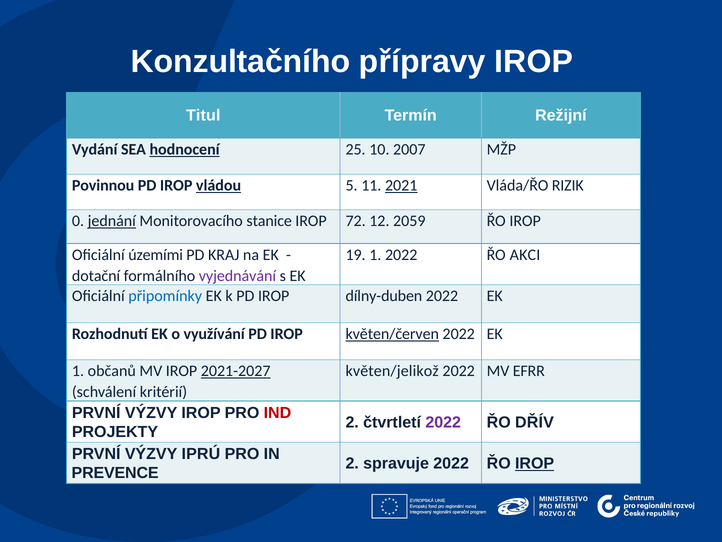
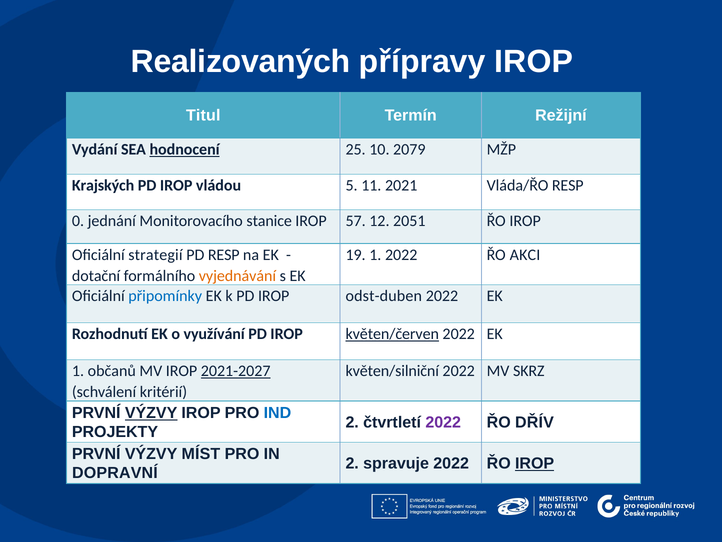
Konzultačního: Konzultačního -> Realizovaných
2007: 2007 -> 2079
Povinnou: Povinnou -> Krajských
vládou underline: present -> none
2021 underline: present -> none
Vláda/ŘO RIZIK: RIZIK -> RESP
jednání underline: present -> none
72: 72 -> 57
2059: 2059 -> 2051
územími: územími -> strategií
PD KRAJ: KRAJ -> RESP
vyjednávání colour: purple -> orange
dílny-duben: dílny-duben -> odst-duben
květen/jelikož: květen/jelikož -> květen/silniční
EFRR: EFRR -> SKRZ
VÝZVY at (151, 413) underline: none -> present
IND colour: red -> blue
IPRÚ: IPRÚ -> MÍST
PREVENCE: PREVENCE -> DOPRAVNÍ
